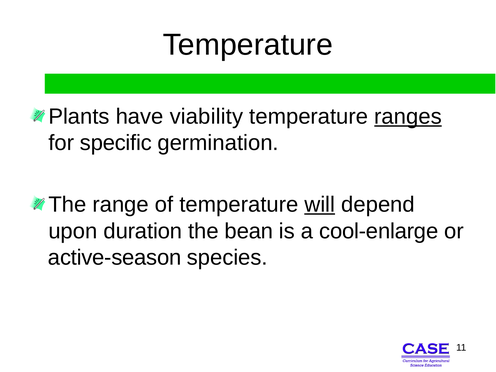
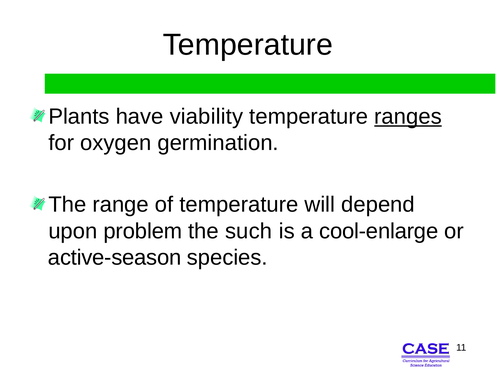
specific: specific -> oxygen
will underline: present -> none
duration: duration -> problem
bean: bean -> such
